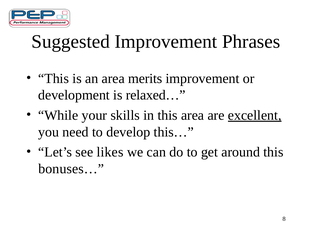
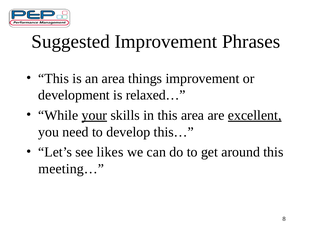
merits: merits -> things
your underline: none -> present
bonuses…: bonuses… -> meeting…
